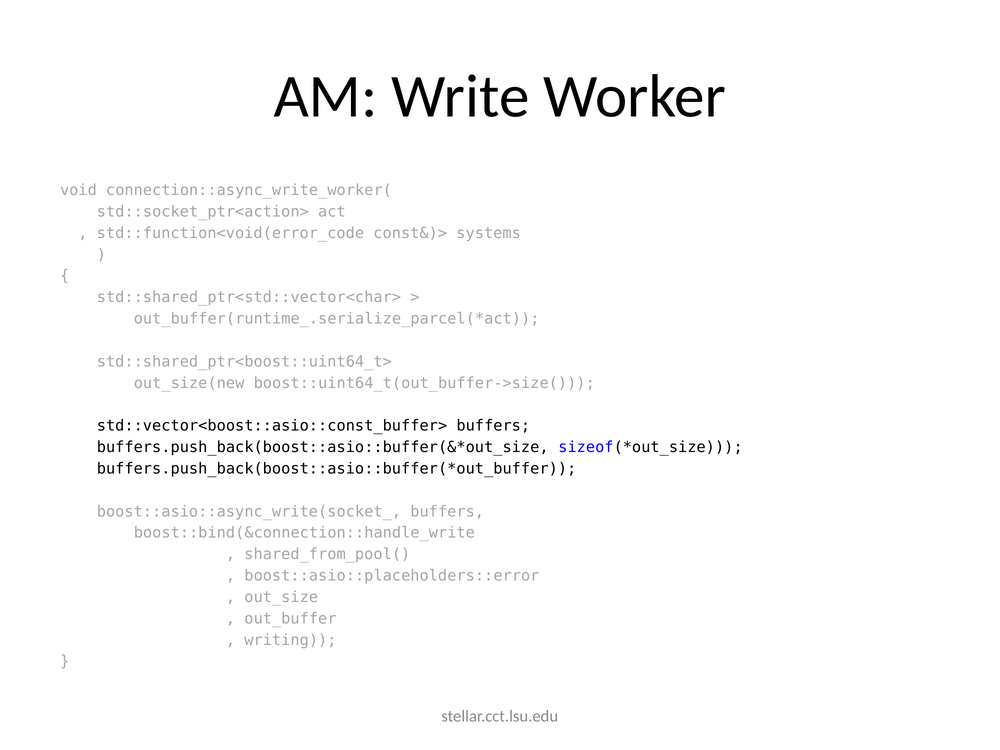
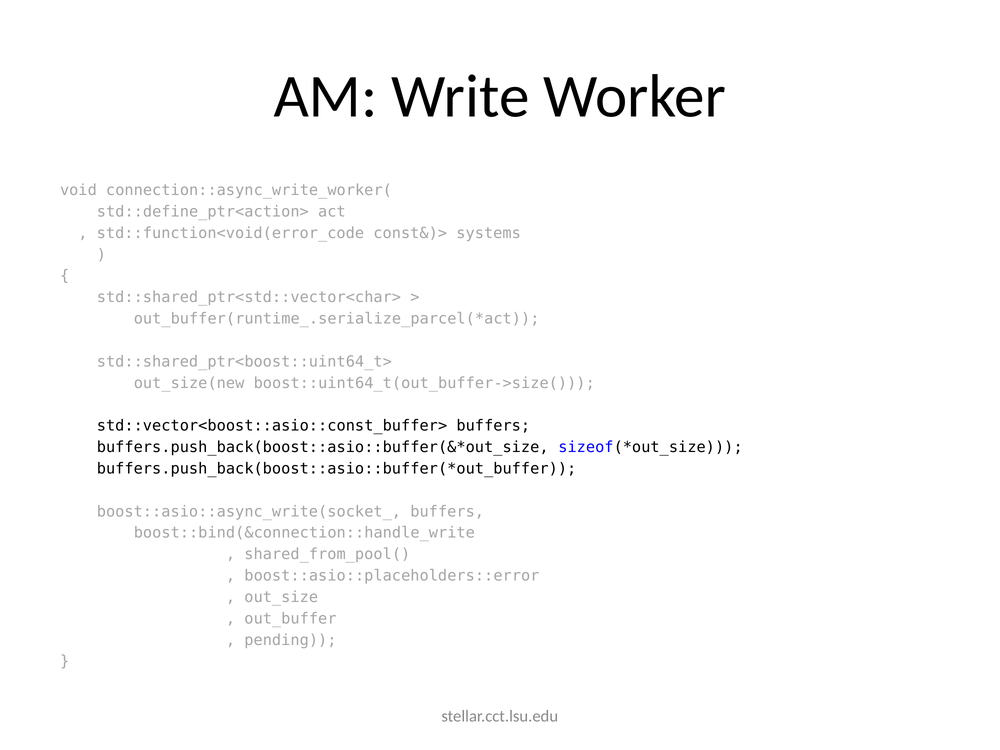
std::socket_ptr<action>: std::socket_ptr<action> -> std::define_ptr<action>
writing: writing -> pending
